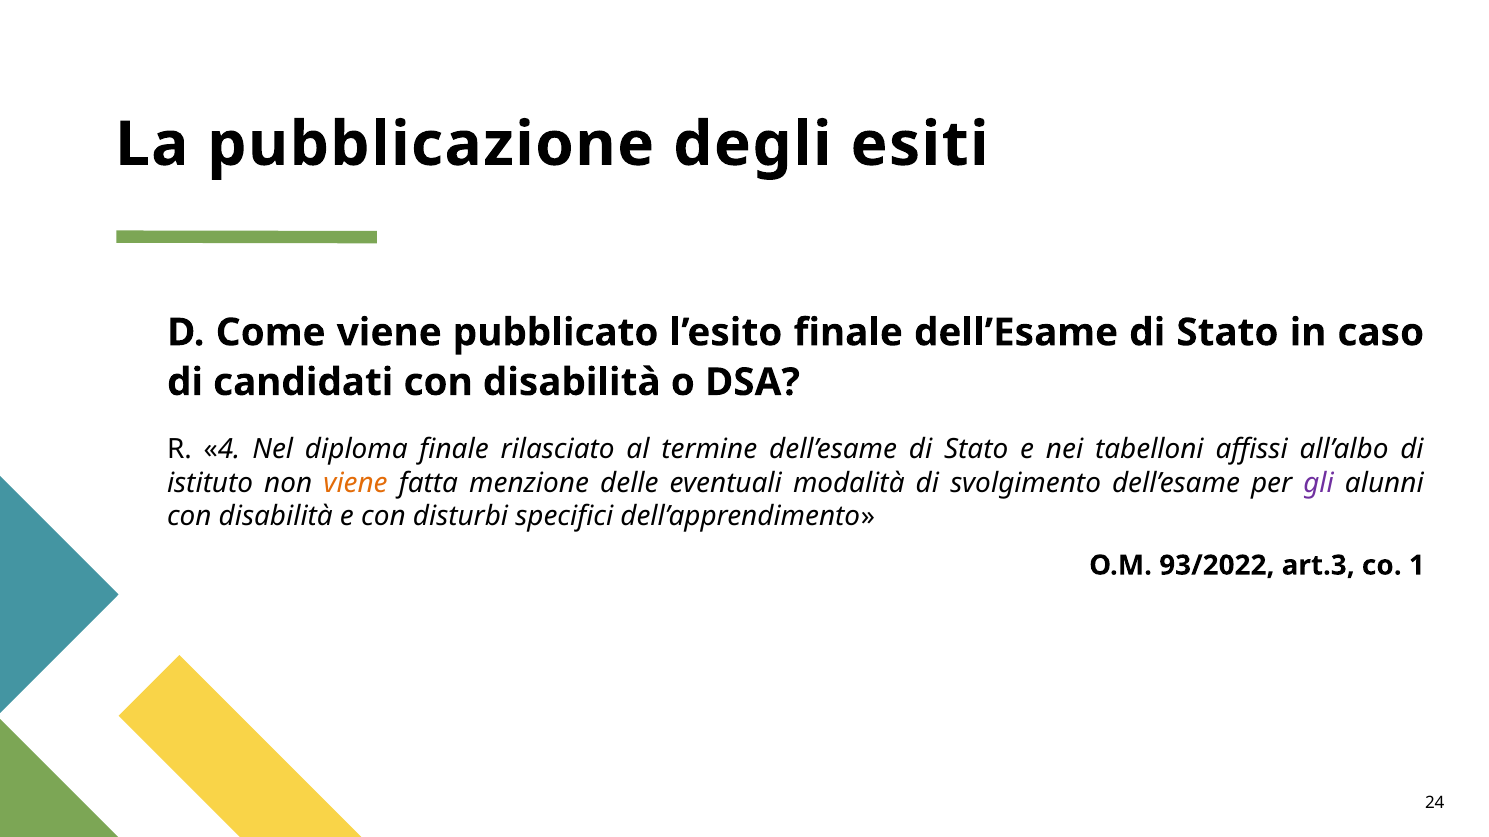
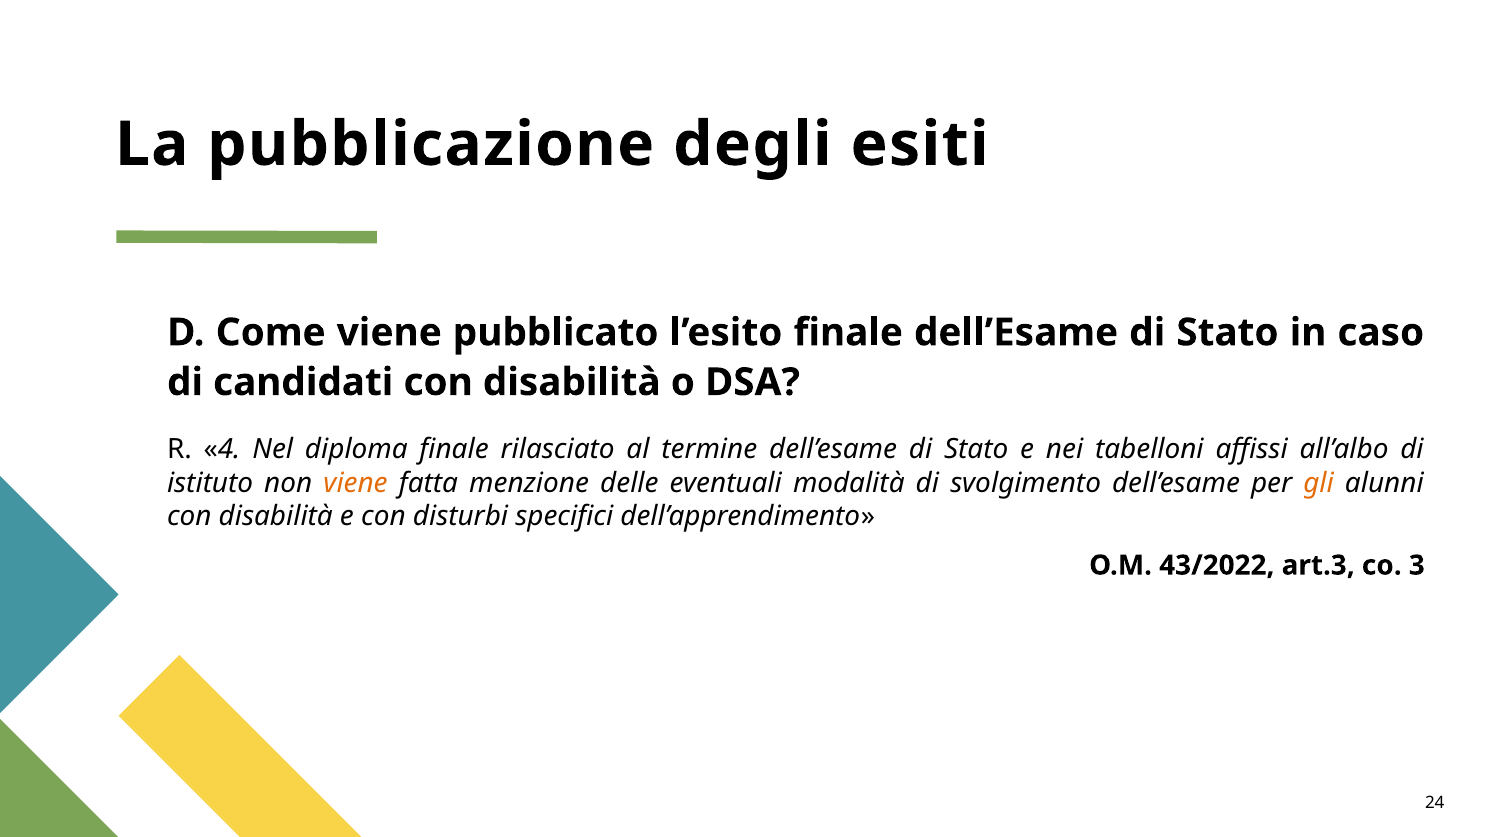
gli colour: purple -> orange
93/2022: 93/2022 -> 43/2022
1: 1 -> 3
